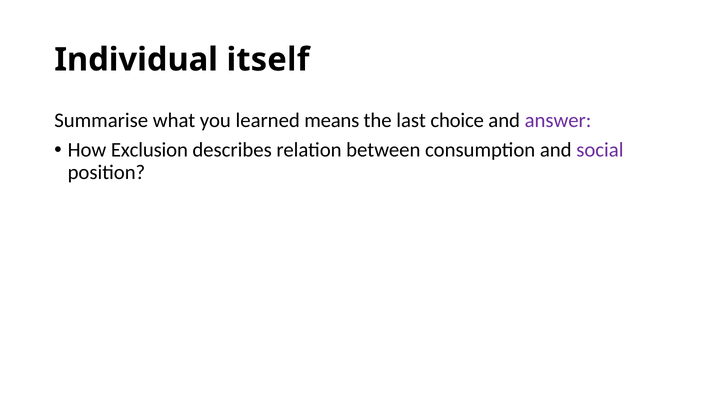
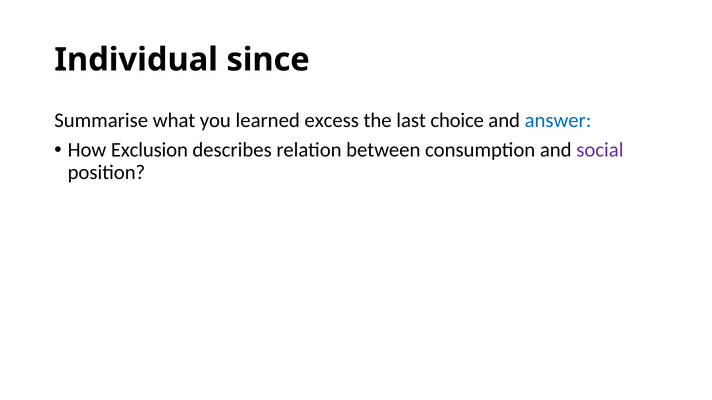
itself: itself -> since
means: means -> excess
answer colour: purple -> blue
